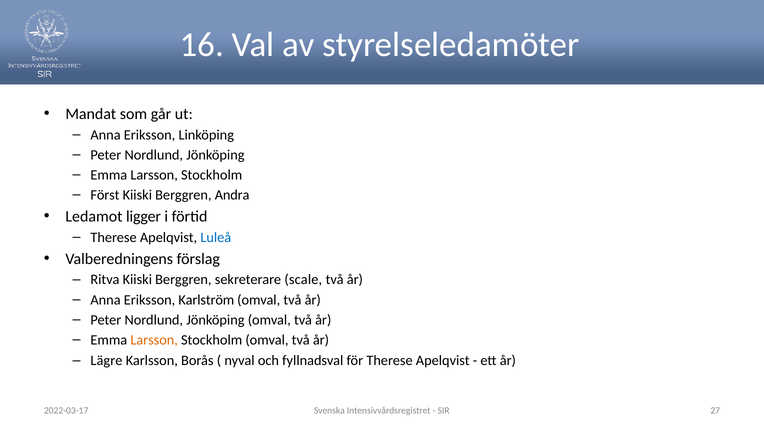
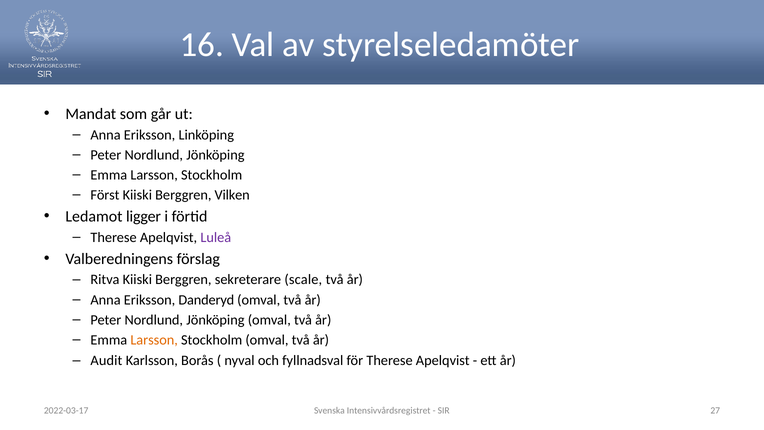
Andra: Andra -> Vilken
Luleå colour: blue -> purple
Karlström: Karlström -> Danderyd
Lägre: Lägre -> Audit
